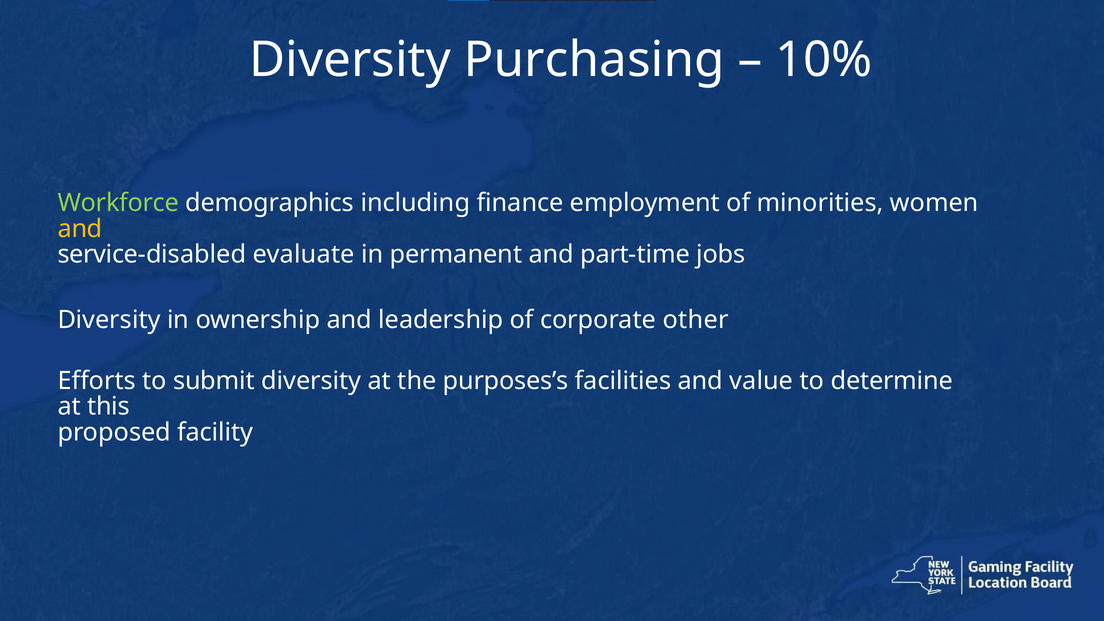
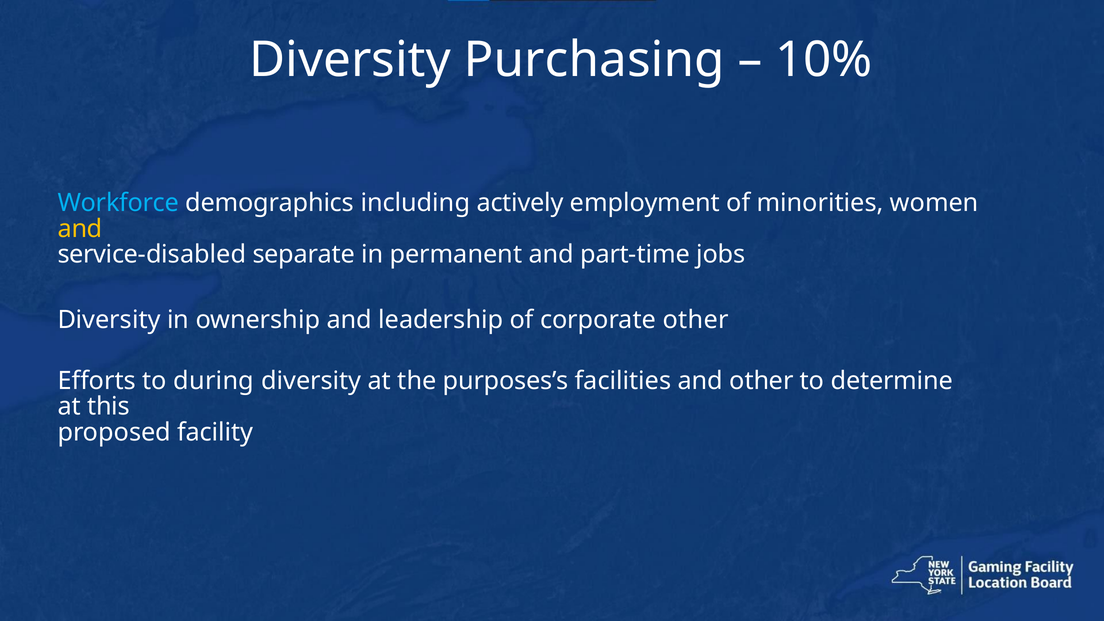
Workforce colour: light green -> light blue
finance: finance -> actively
evaluate: evaluate -> separate
submit: submit -> during
and value: value -> other
